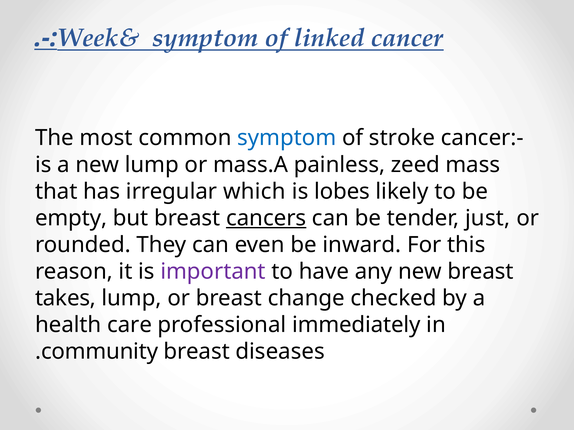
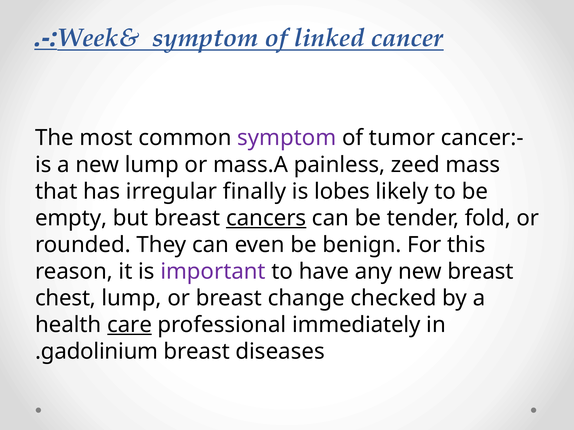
symptom at (287, 138) colour: blue -> purple
stroke: stroke -> tumor
which: which -> finally
just: just -> fold
inward: inward -> benign
takes: takes -> chest
care underline: none -> present
community: community -> gadolinium
